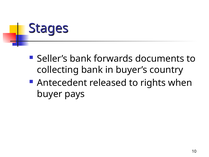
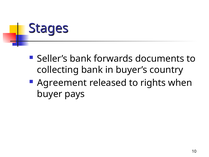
Antecedent: Antecedent -> Agreement
